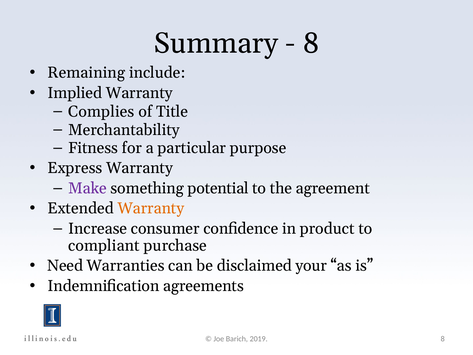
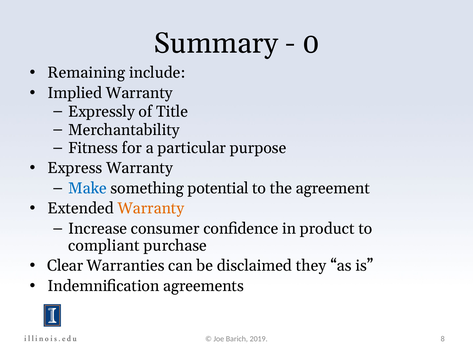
8 at (311, 43): 8 -> 0
Complies: Complies -> Expressly
Make colour: purple -> blue
Need: Need -> Clear
your: your -> they
